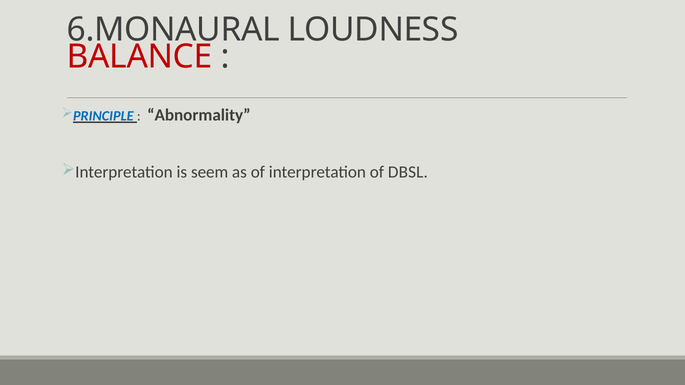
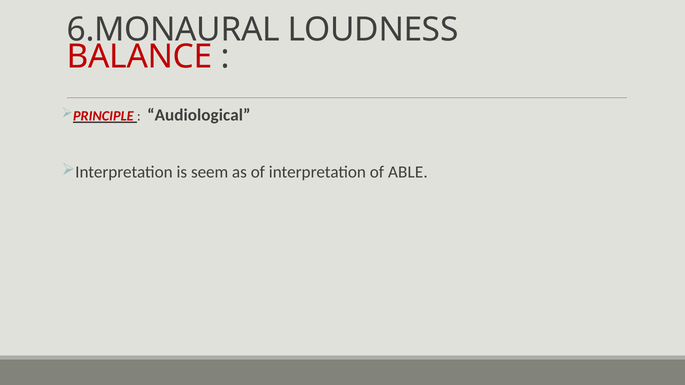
PRINCIPLE colour: blue -> red
Abnormality: Abnormality -> Audiological
DBSL: DBSL -> ABLE
